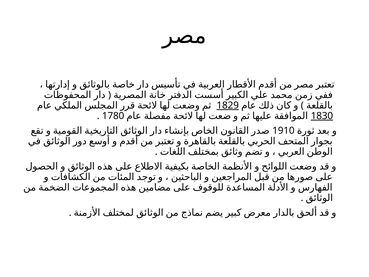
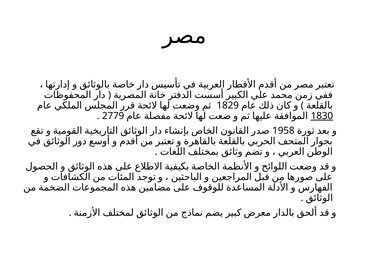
1829 underline: present -> none
1780: 1780 -> 2779
1910: 1910 -> 1958
